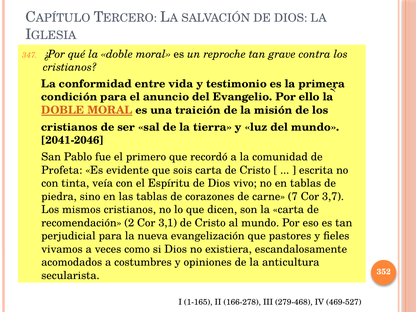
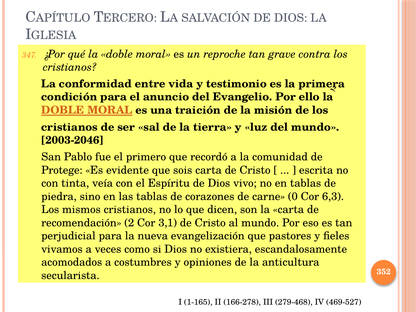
2041-2046: 2041-2046 -> 2003-2046
Profeta: Profeta -> Protege
7: 7 -> 0
3,7: 3,7 -> 6,3
